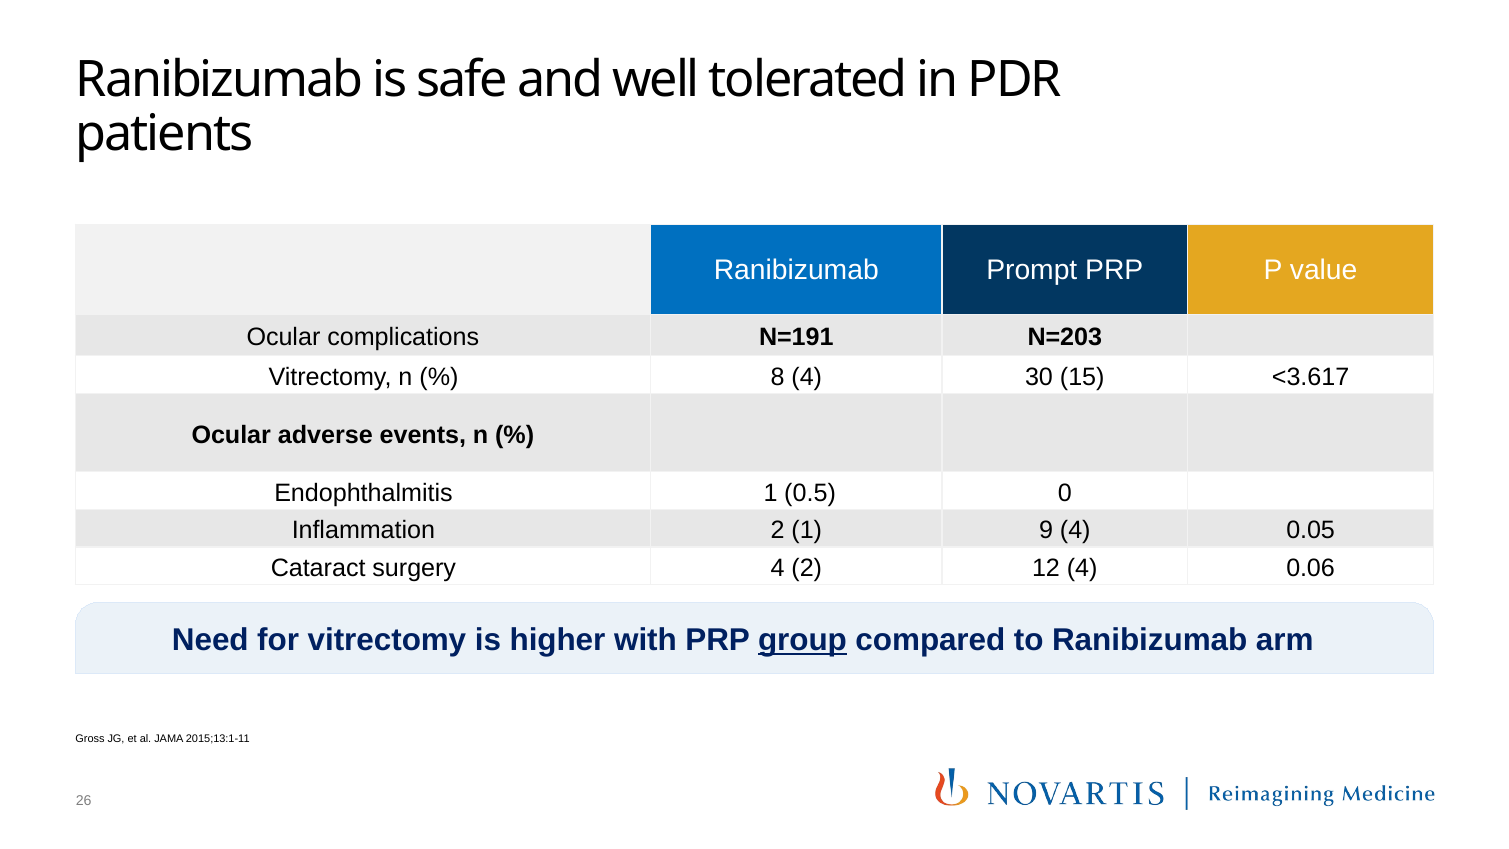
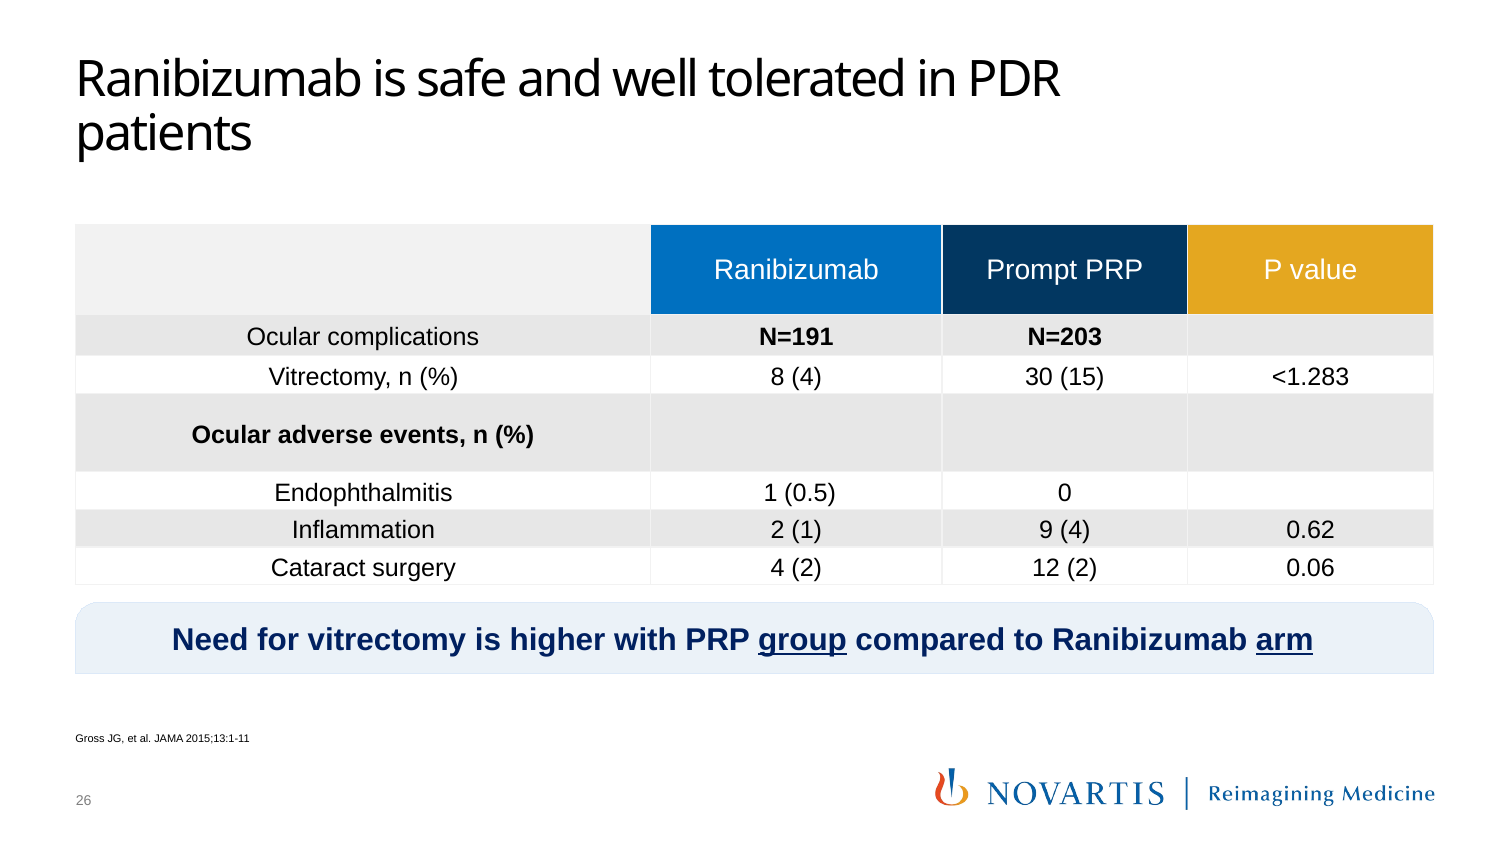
<3.617: <3.617 -> <1.283
0.05: 0.05 -> 0.62
12 4: 4 -> 2
arm underline: none -> present
